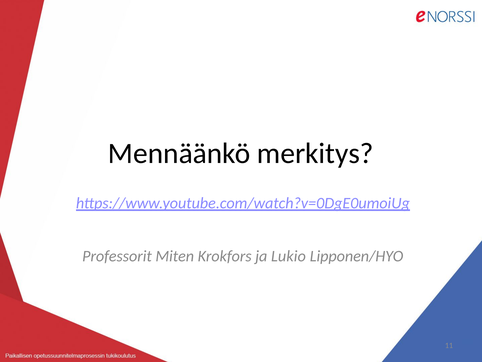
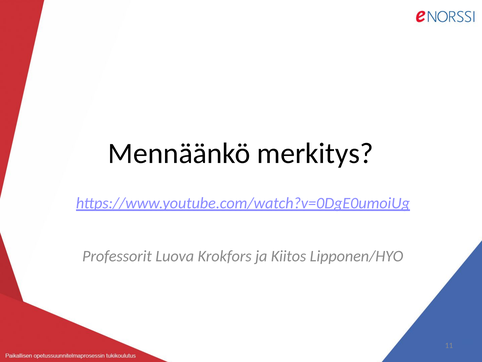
Miten: Miten -> Luova
Lukio: Lukio -> Kiitos
